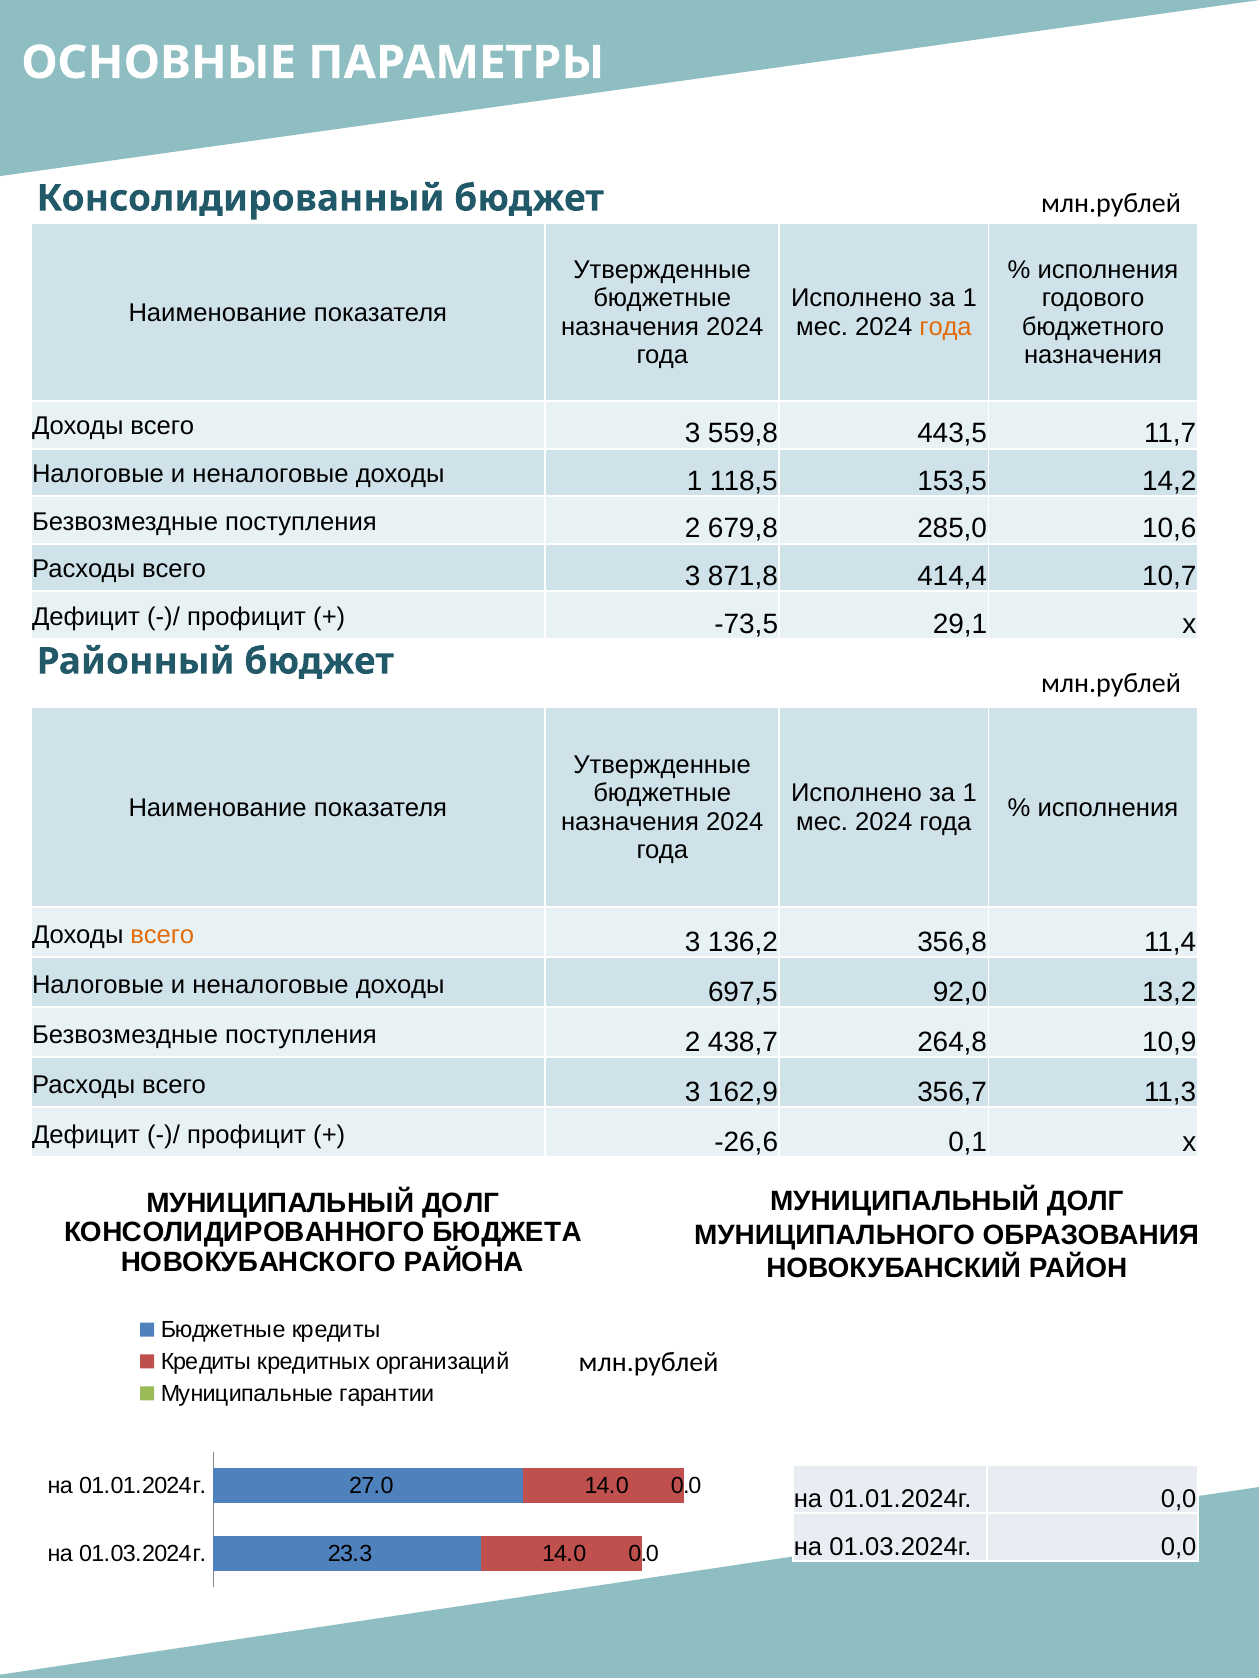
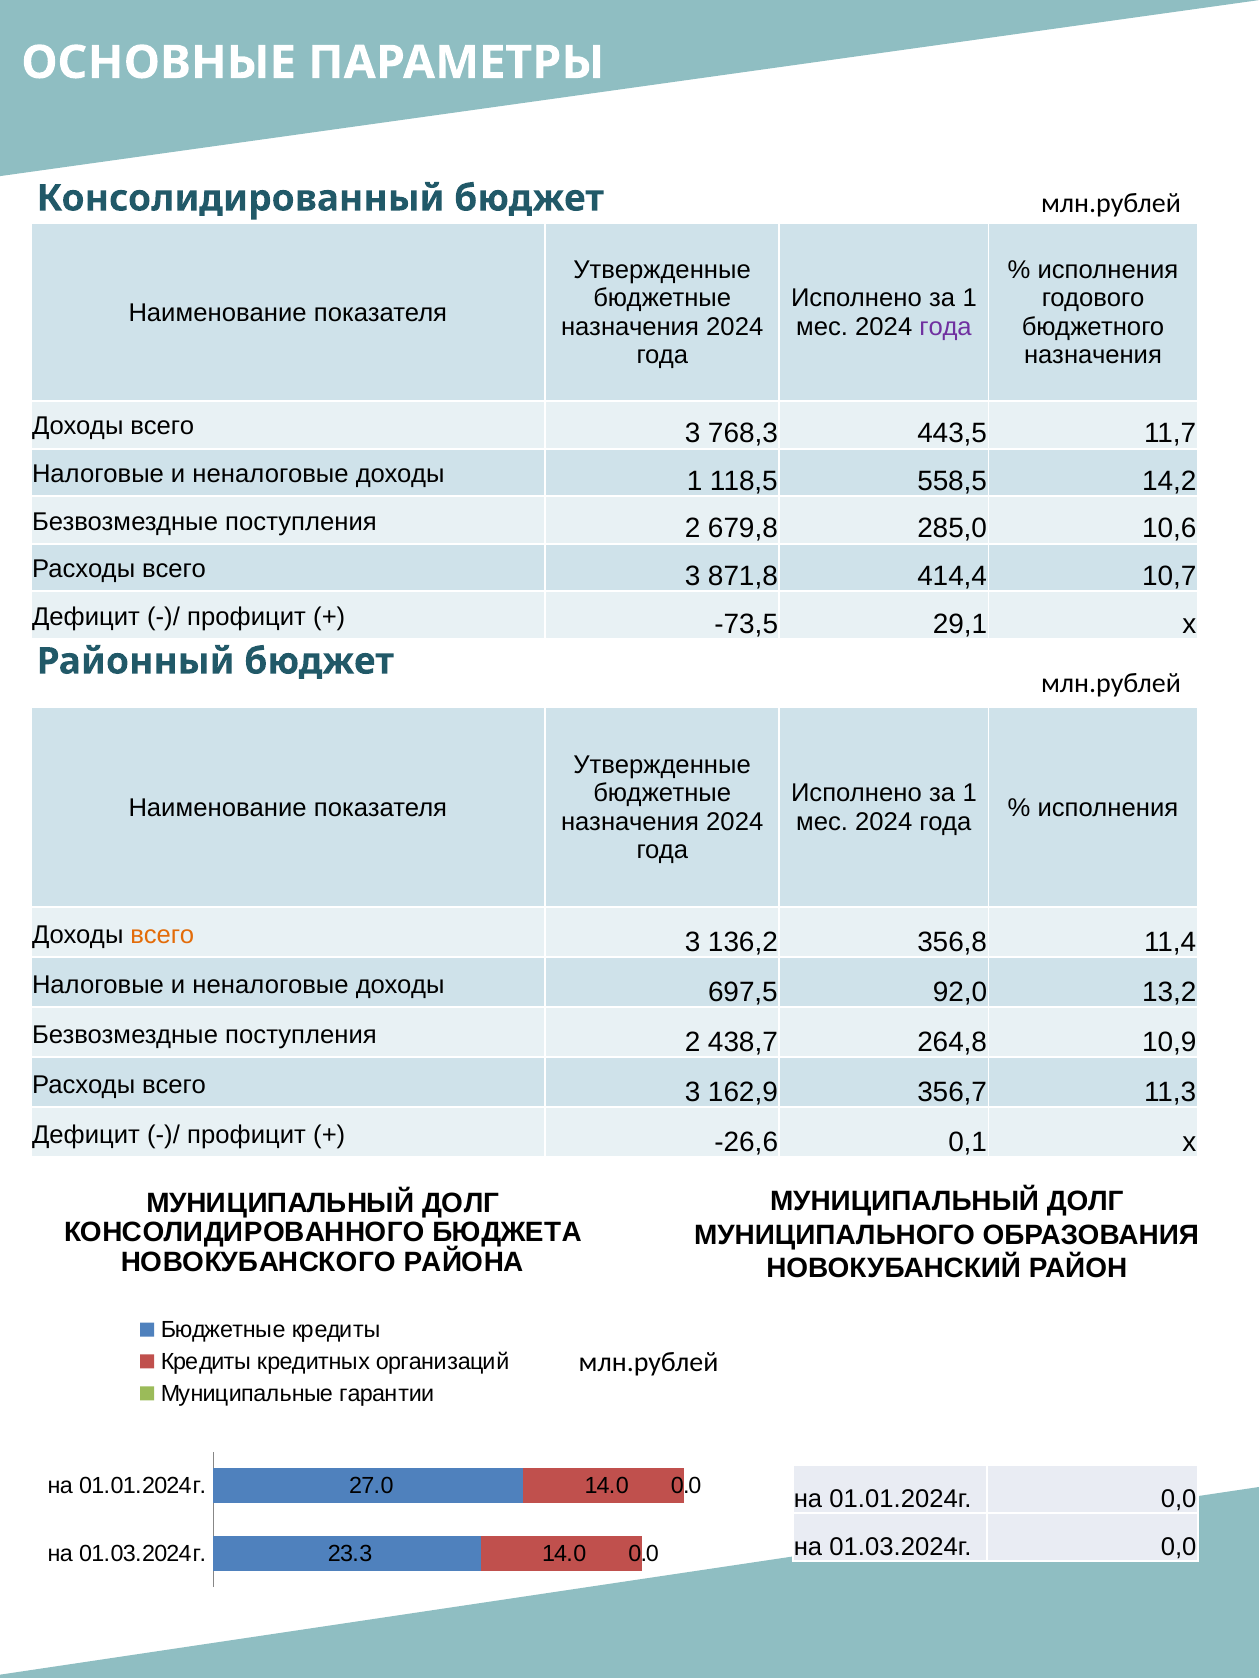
года at (946, 327) colour: orange -> purple
559,8: 559,8 -> 768,3
153,5: 153,5 -> 558,5
